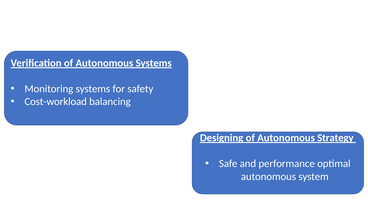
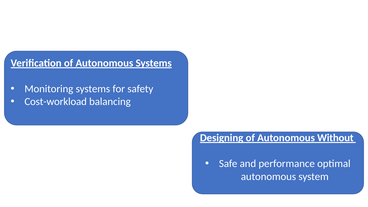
Strategy: Strategy -> Without
